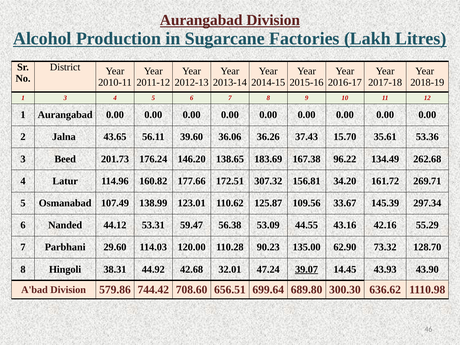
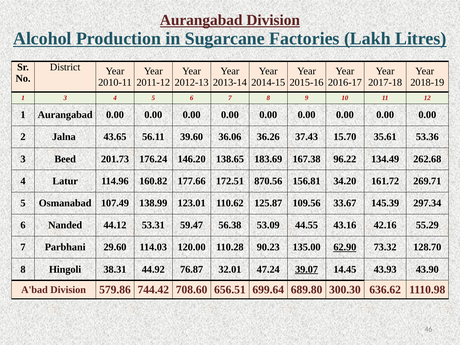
307.32: 307.32 -> 870.56
62.90 underline: none -> present
42.68: 42.68 -> 76.87
